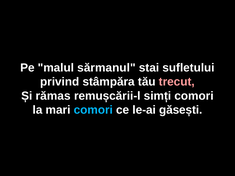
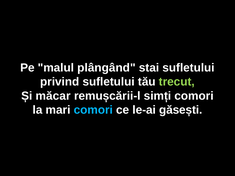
sărmanul: sărmanul -> plângând
privind stâmpăra: stâmpăra -> sufletului
trecut colour: pink -> light green
rămas: rămas -> măcar
